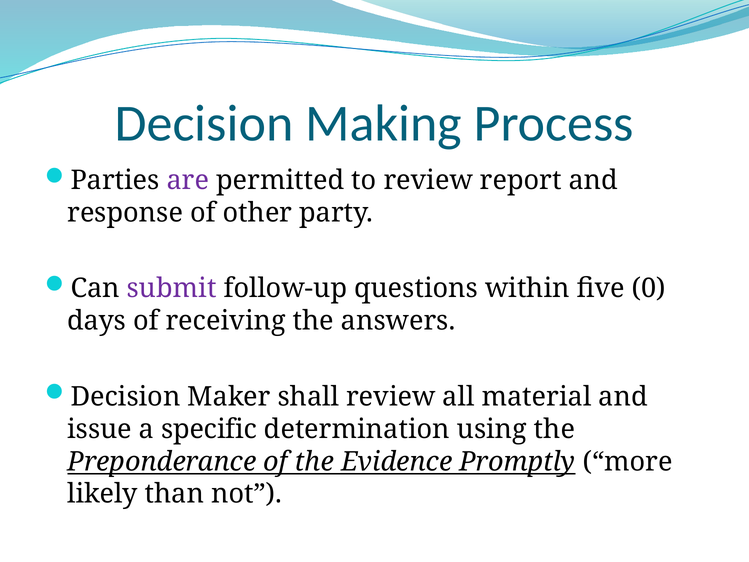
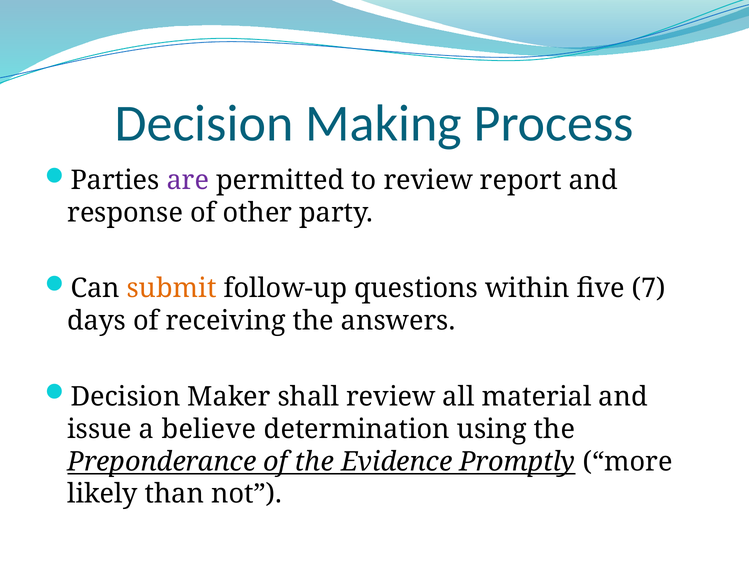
submit colour: purple -> orange
0: 0 -> 7
specific: specific -> believe
